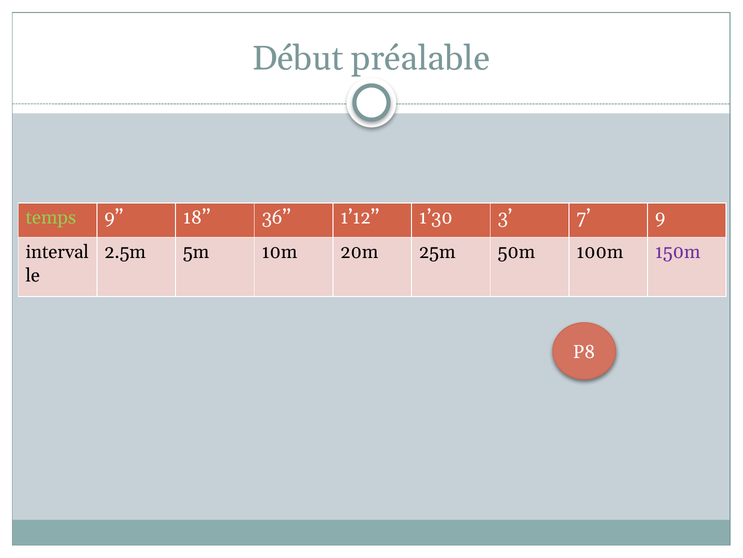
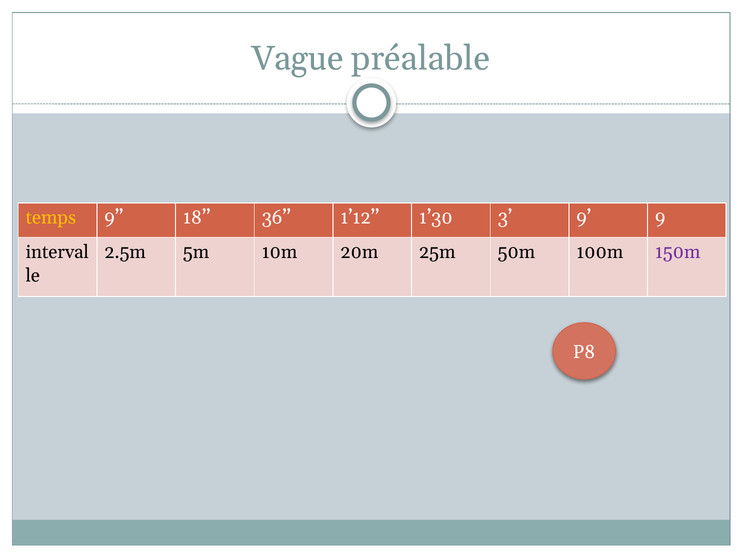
Début: Début -> Vague
temps colour: light green -> yellow
3 7: 7 -> 9
